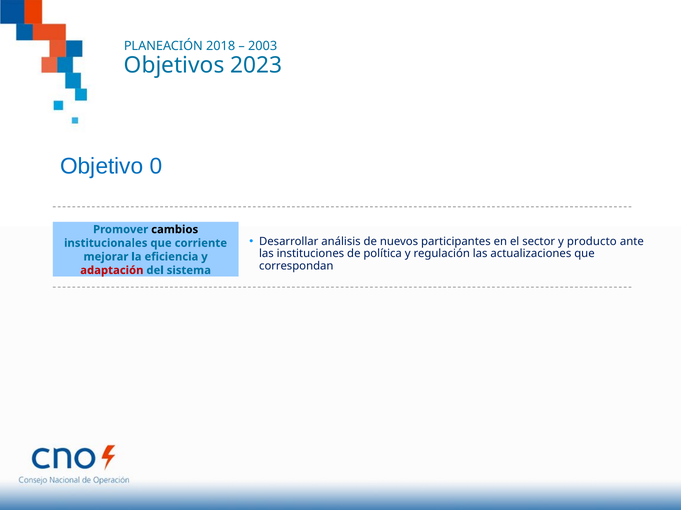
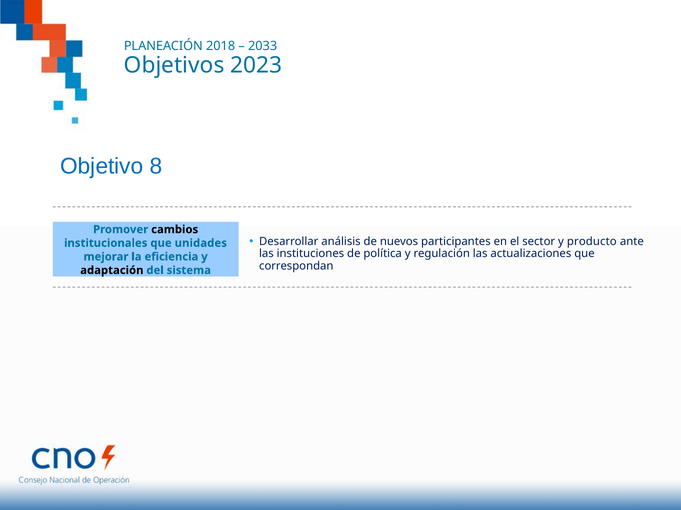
2003: 2003 -> 2033
0: 0 -> 8
corriente: corriente -> unidades
adaptación colour: red -> black
